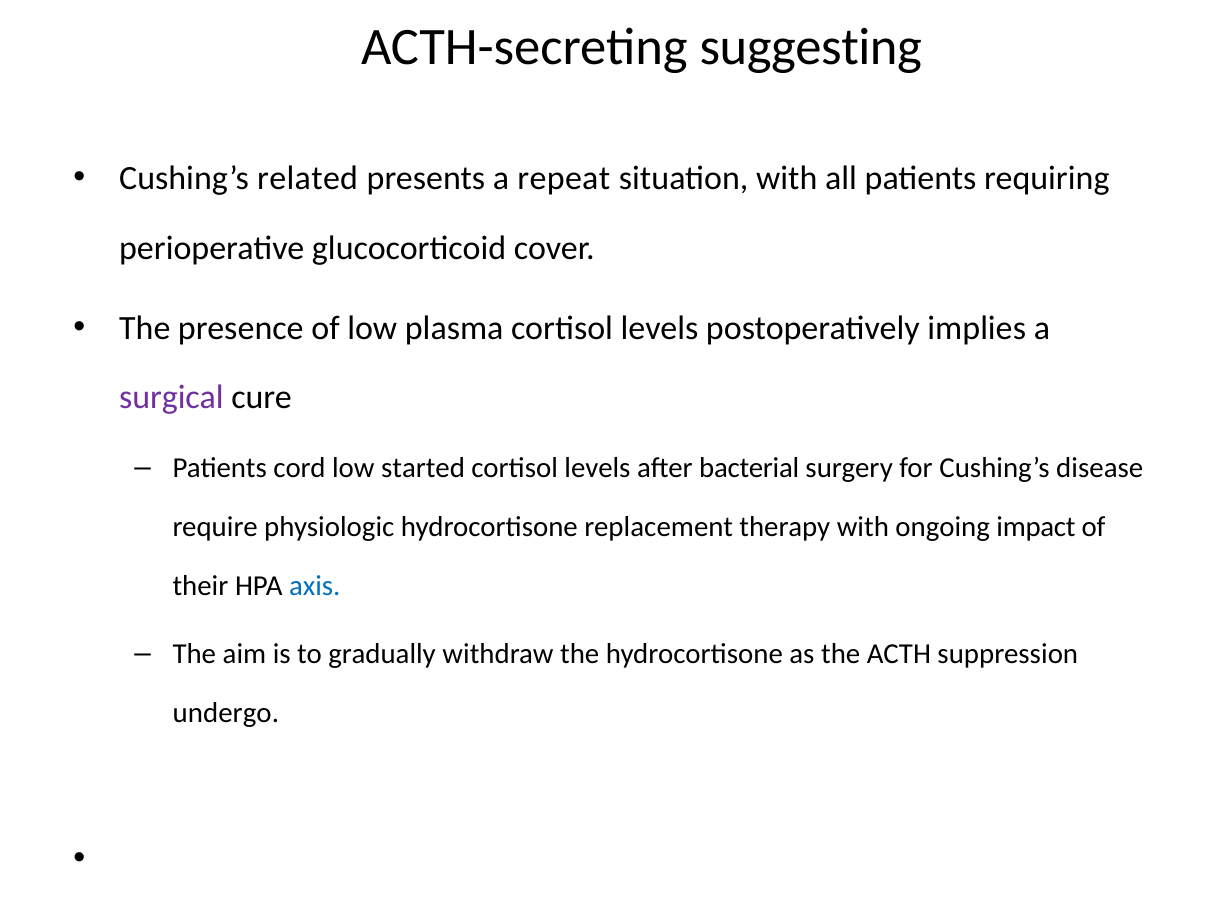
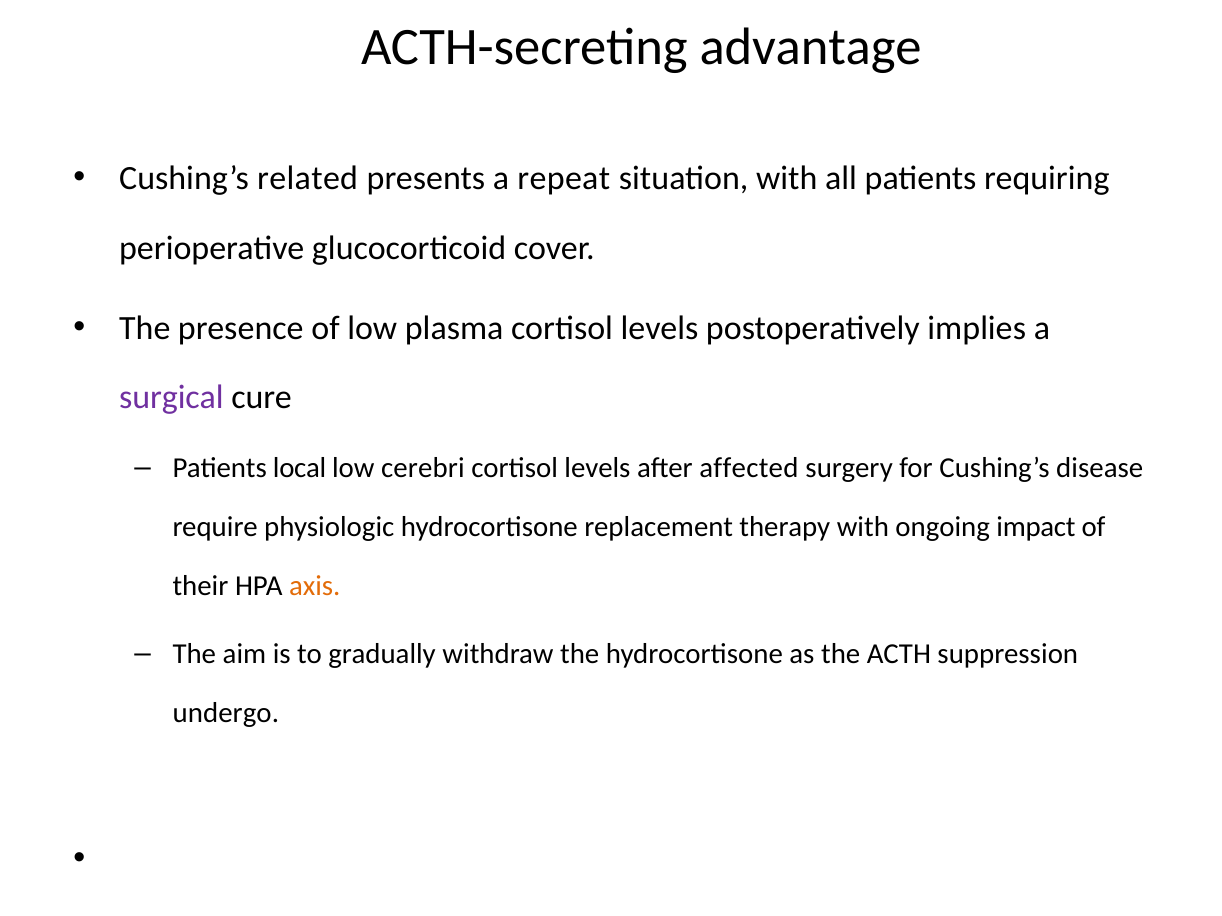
suggesting: suggesting -> advantage
cord: cord -> local
started: started -> cerebri
bacterial: bacterial -> affected
axis colour: blue -> orange
